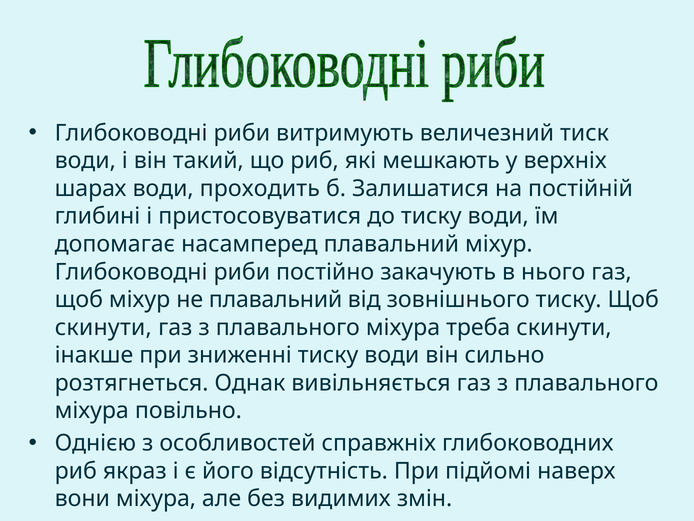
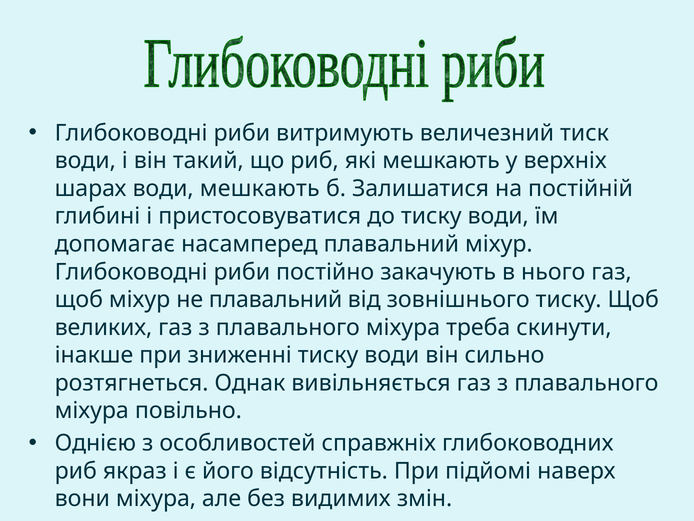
води проходить: проходить -> мешкають
скинути at (103, 327): скинути -> великих
